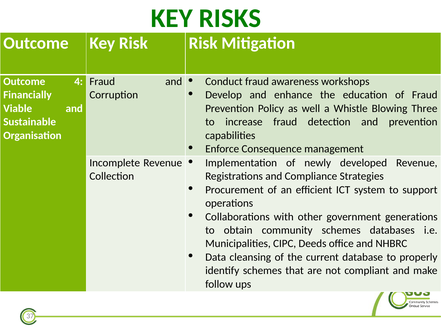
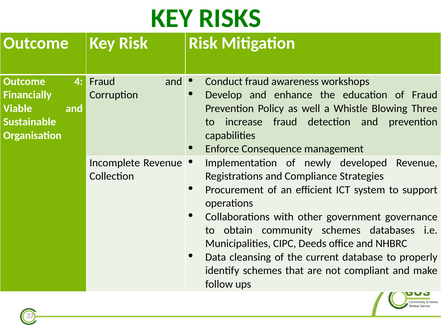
generations: generations -> governance
